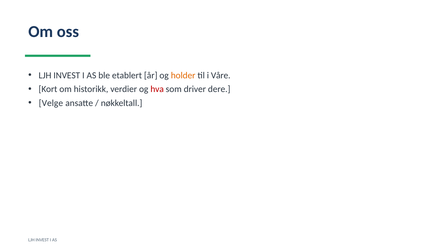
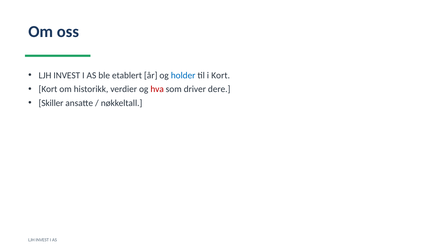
holder colour: orange -> blue
i Våre: Våre -> Kort
Velge: Velge -> Skiller
